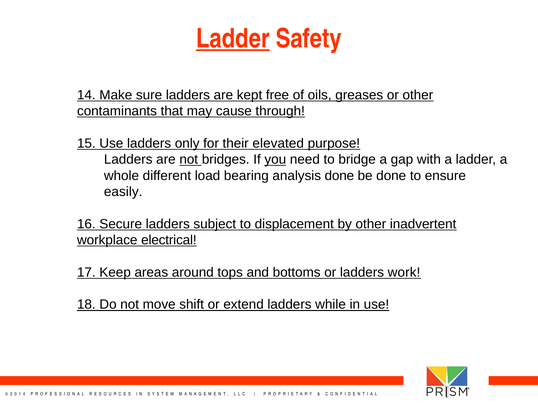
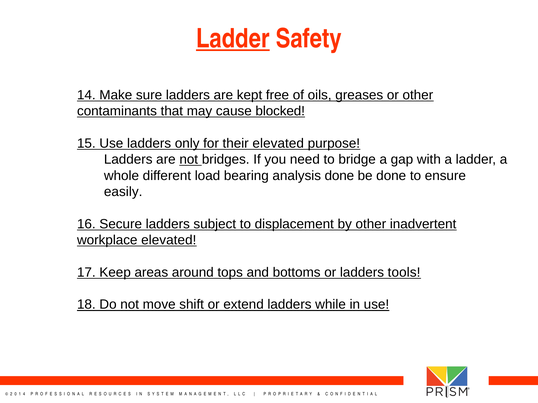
through: through -> blocked
you underline: present -> none
workplace electrical: electrical -> elevated
work: work -> tools
